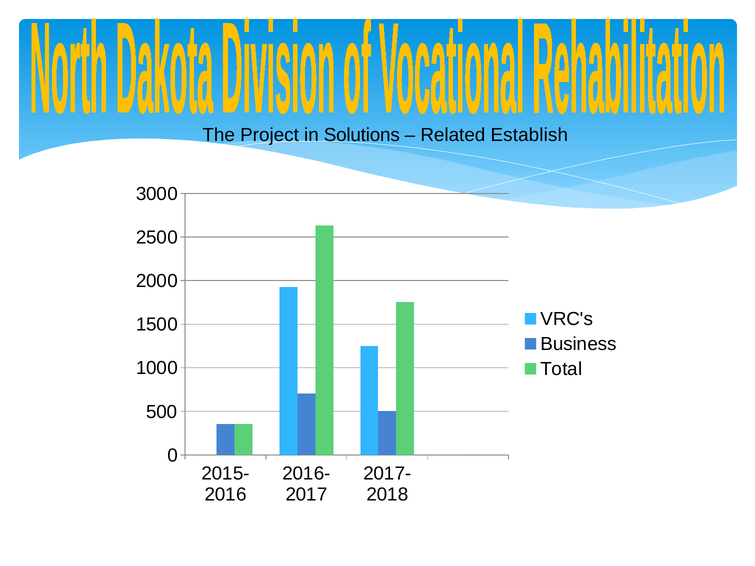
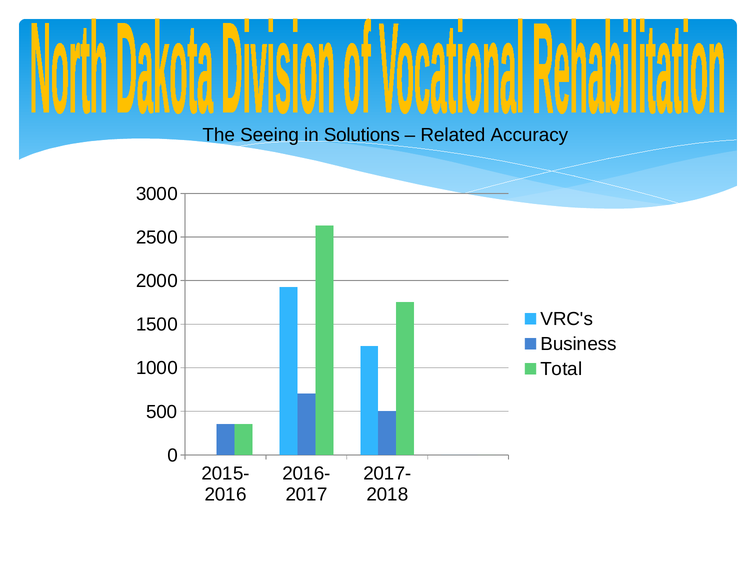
Project: Project -> Seeing
Establish: Establish -> Accuracy
